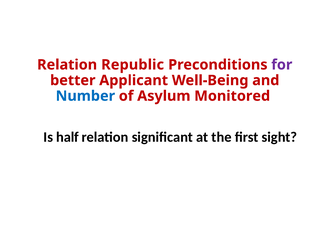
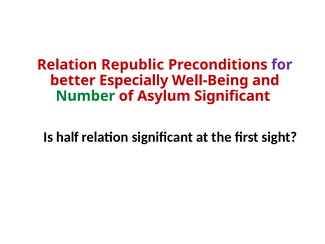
Applicant: Applicant -> Especially
Number colour: blue -> green
Asylum Monitored: Monitored -> Significant
